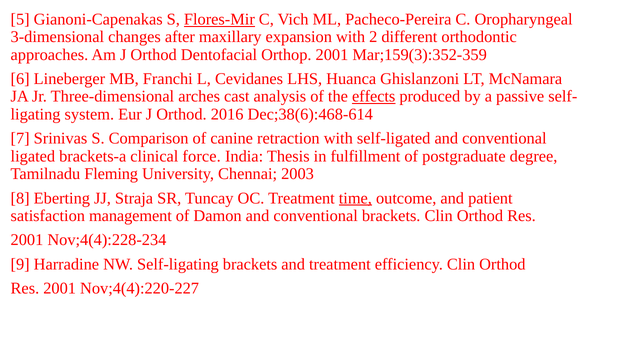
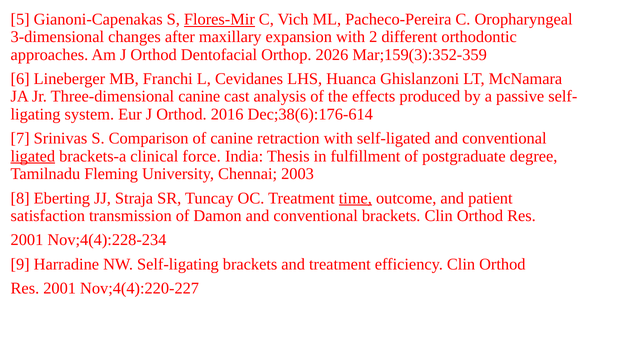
Orthop 2001: 2001 -> 2026
Three-dimensional arches: arches -> canine
effects underline: present -> none
Dec;38(6):468-614: Dec;38(6):468-614 -> Dec;38(6):176-614
ligated underline: none -> present
management: management -> transmission
